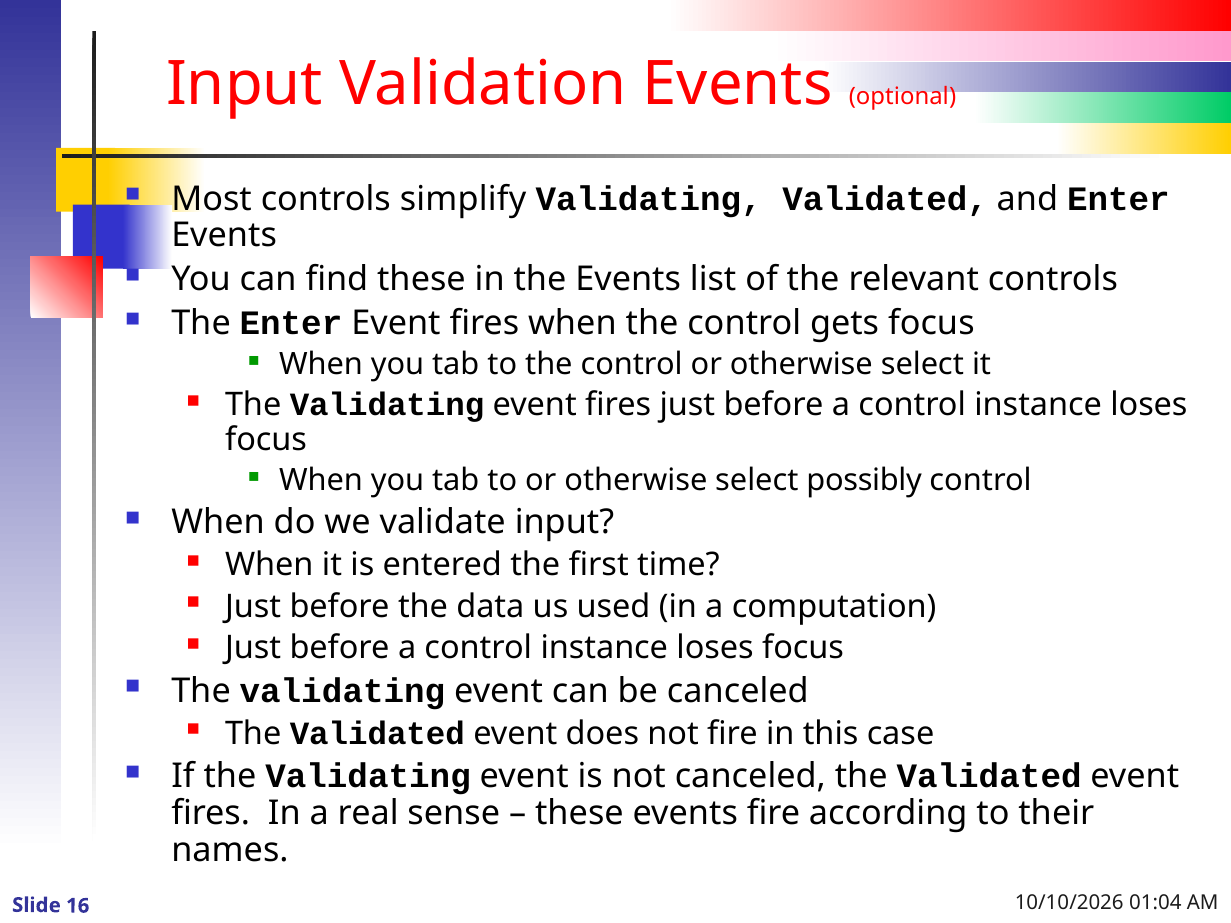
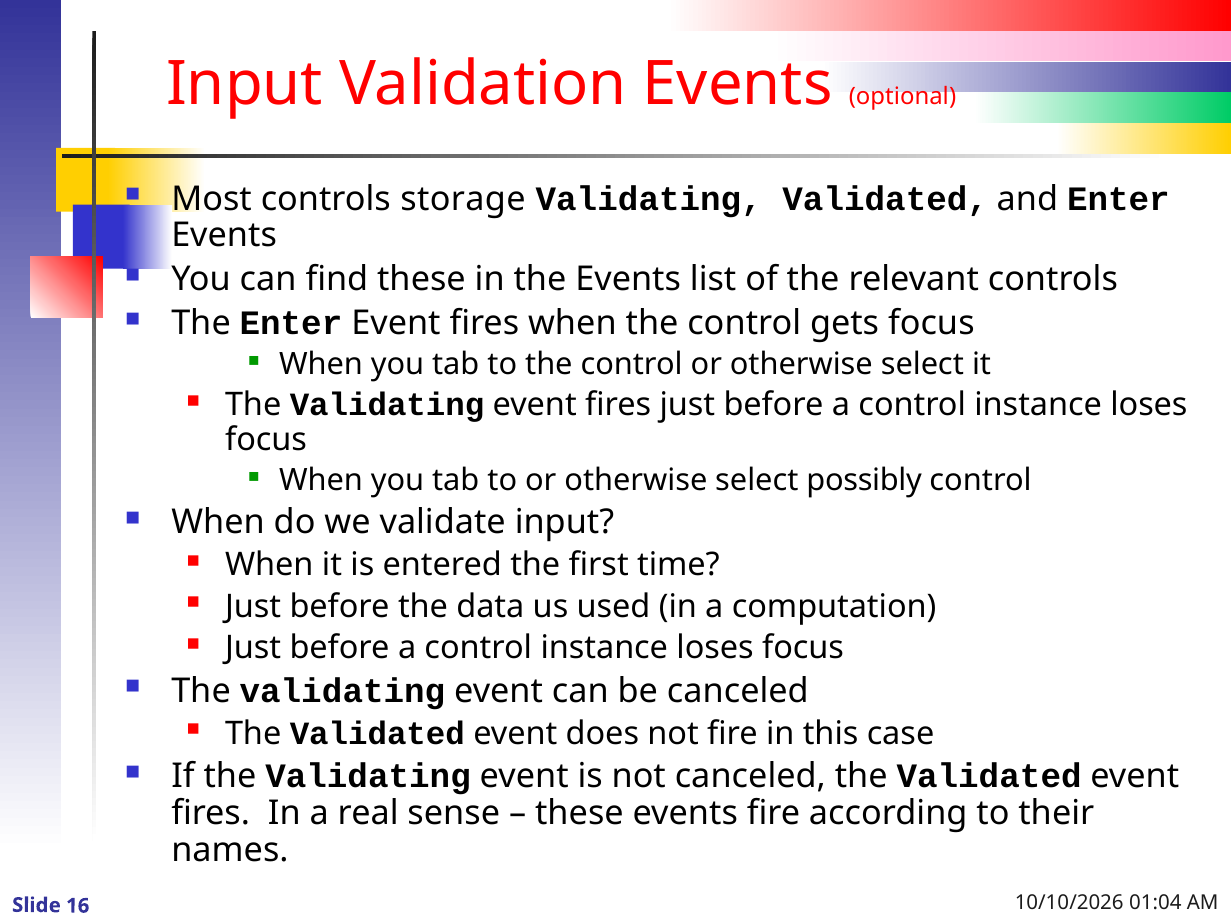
simplify: simplify -> storage
